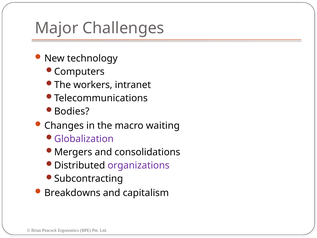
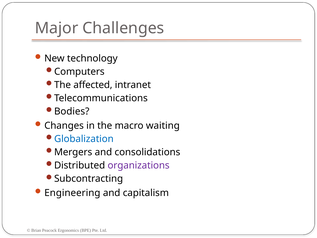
workers: workers -> affected
Globalization colour: purple -> blue
Breakdowns: Breakdowns -> Engineering
